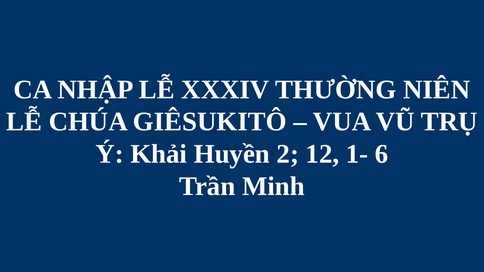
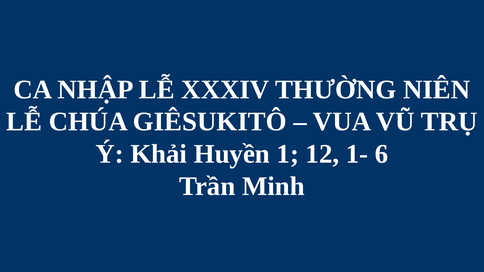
2: 2 -> 1
